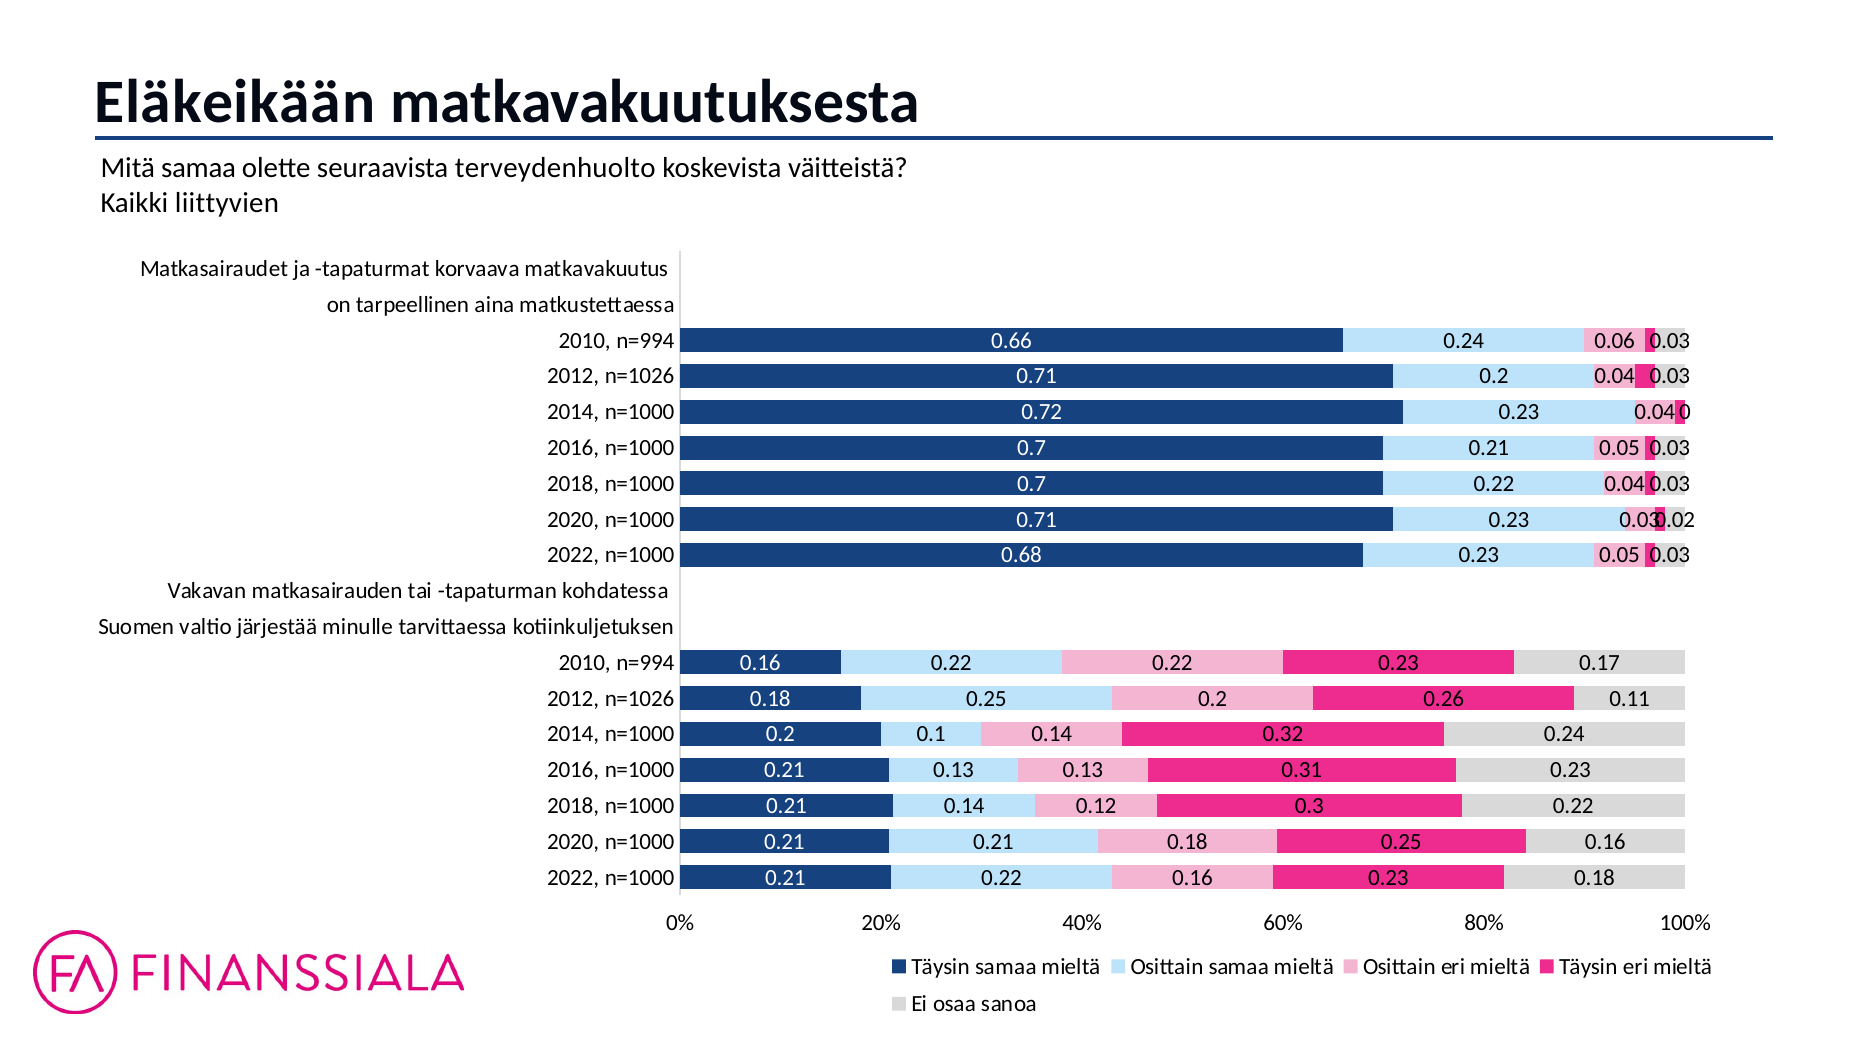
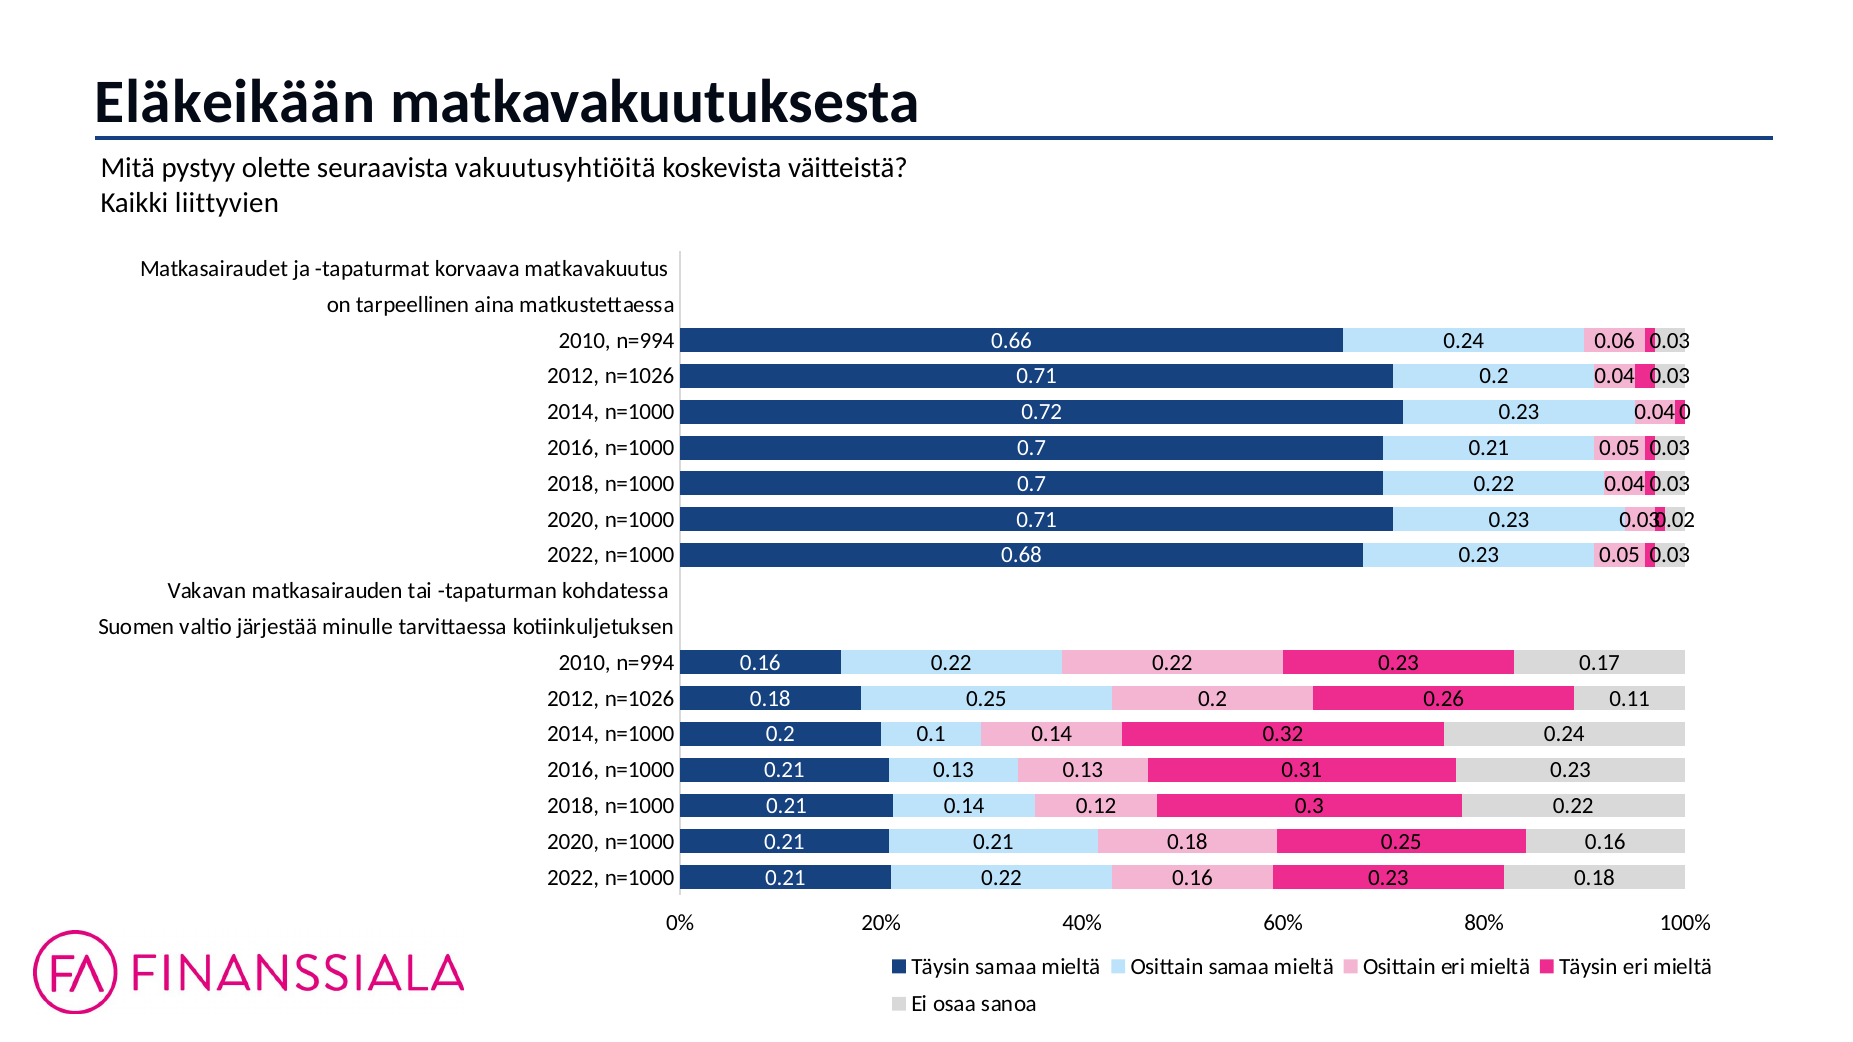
Mitä samaa: samaa -> pystyy
terveydenhuolto: terveydenhuolto -> vakuutusyhtiöitä
